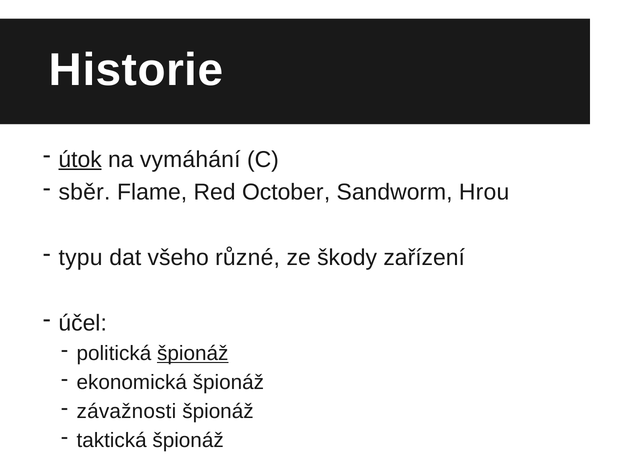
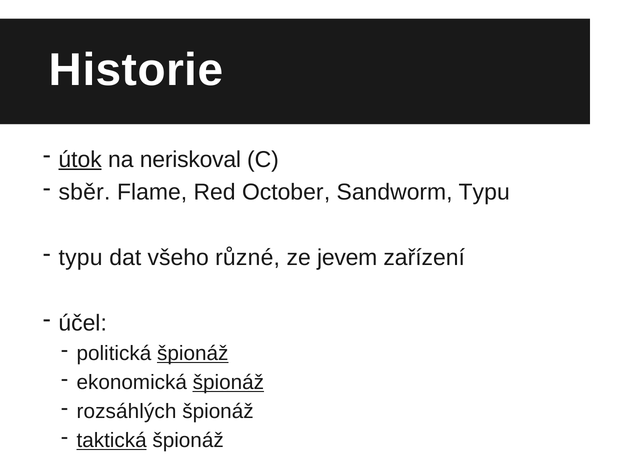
vymáhání: vymáhání -> neriskoval
Sandworm Hrou: Hrou -> Typu
škody: škody -> jevem
špionáž at (228, 382) underline: none -> present
závažnosti: závažnosti -> rozsáhlých
taktická underline: none -> present
